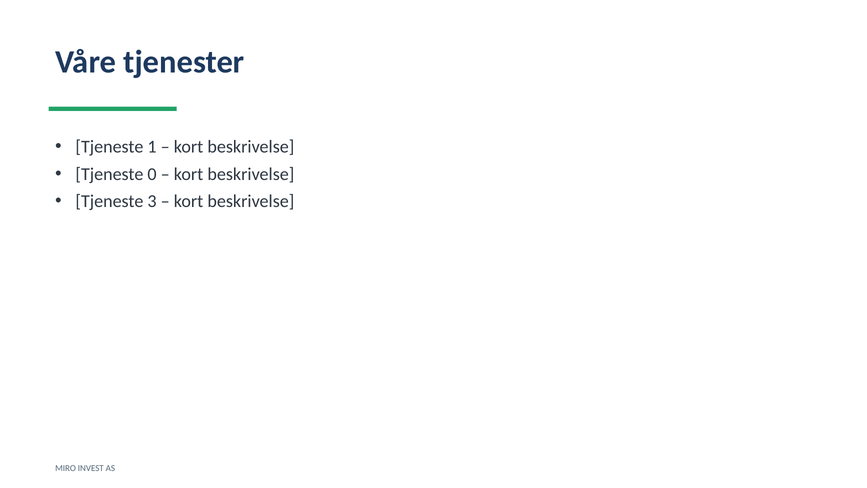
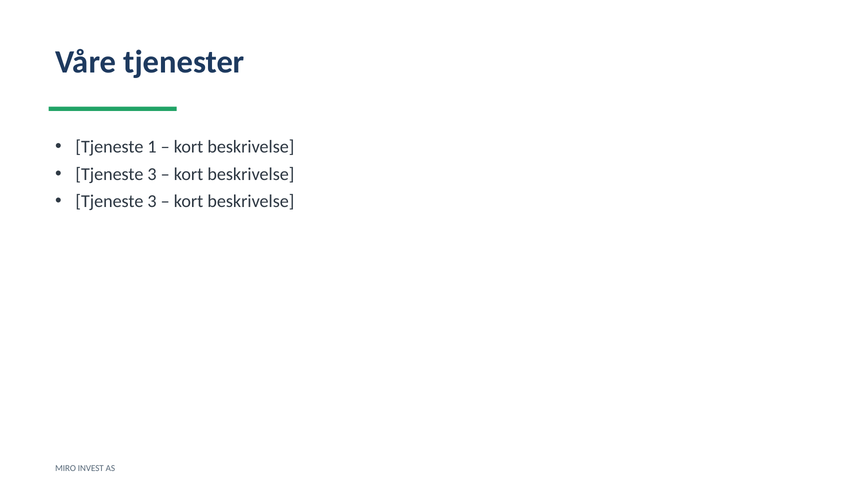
0 at (152, 174): 0 -> 3
